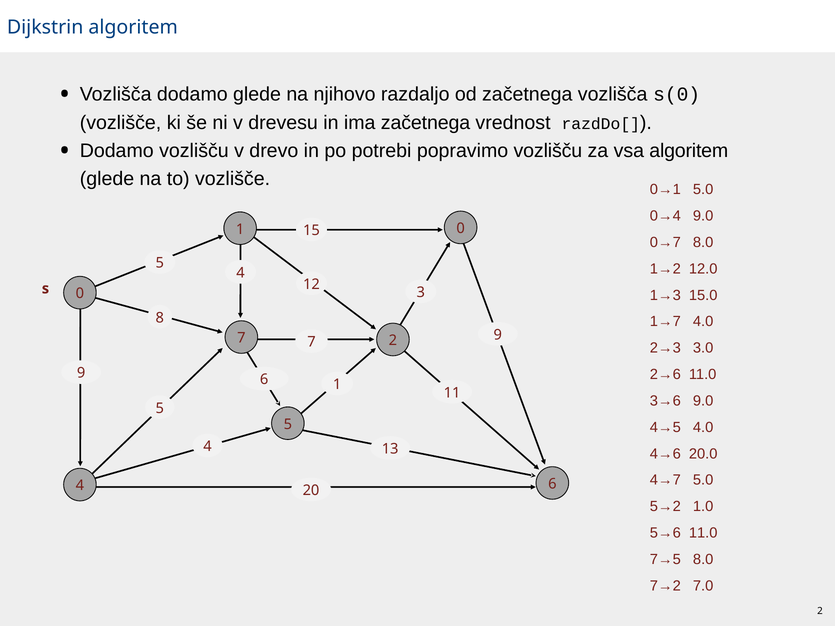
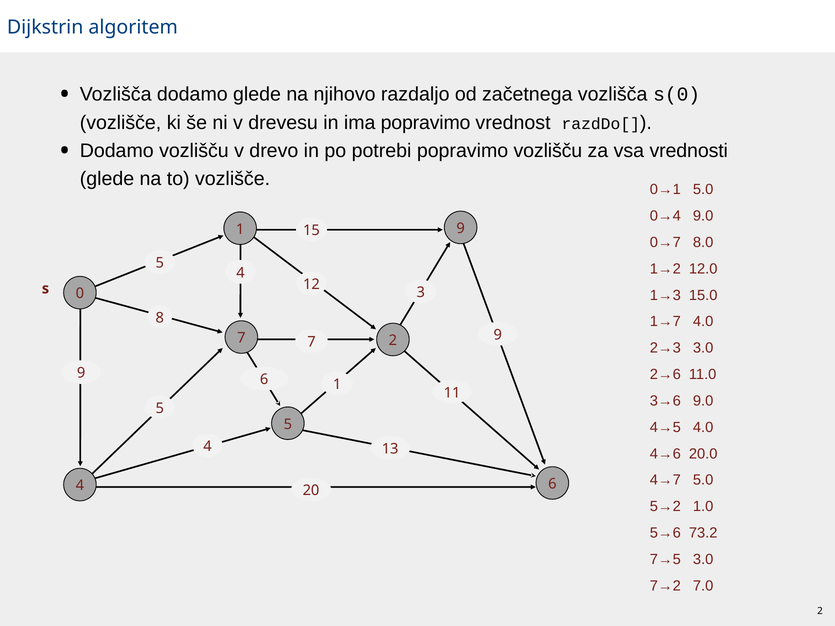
ima začetnega: začetnega -> popravimo
vsa algoritem: algoritem -> vrednosti
1 0: 0 -> 9
5→6 11.0: 11.0 -> 73.2
7→5 8.0: 8.0 -> 3.0
